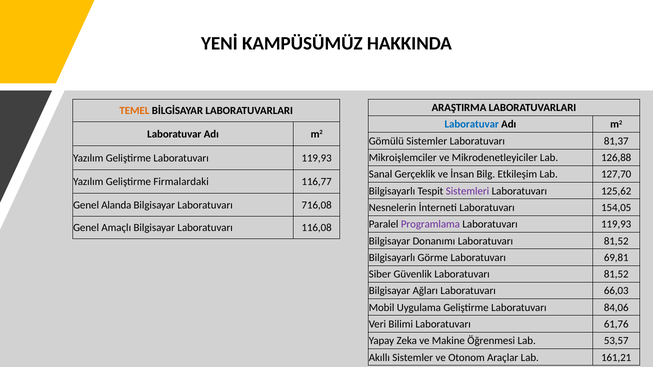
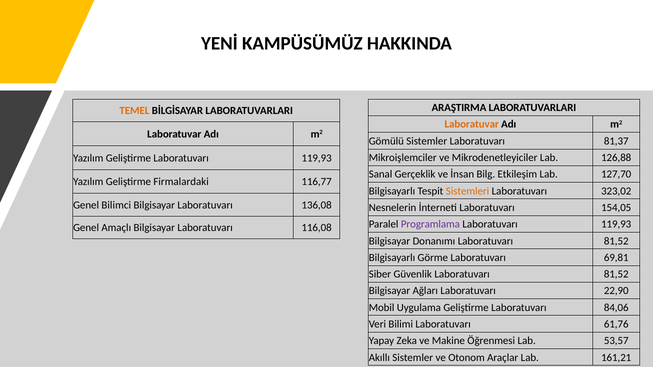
Laboratuvar at (472, 125) colour: blue -> orange
Sistemleri colour: purple -> orange
125,62: 125,62 -> 323,02
Alanda: Alanda -> Bilimci
716,08: 716,08 -> 136,08
66,03: 66,03 -> 22,90
